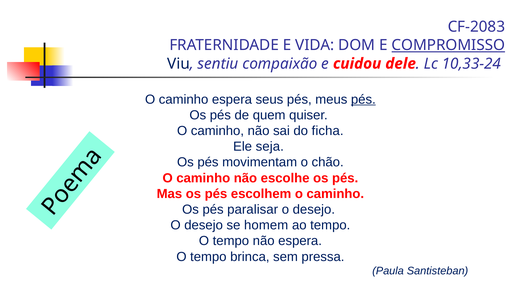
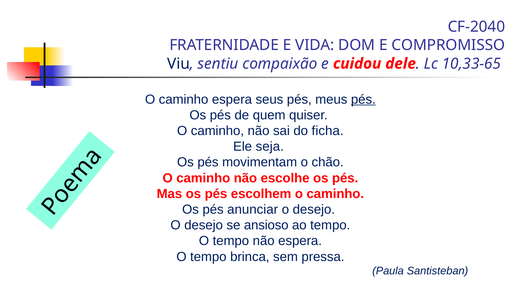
CF-2083: CF-2083 -> CF-2040
COMPROMISSO underline: present -> none
10,33-24: 10,33-24 -> 10,33-65
paralisar: paralisar -> anunciar
homem: homem -> ansioso
